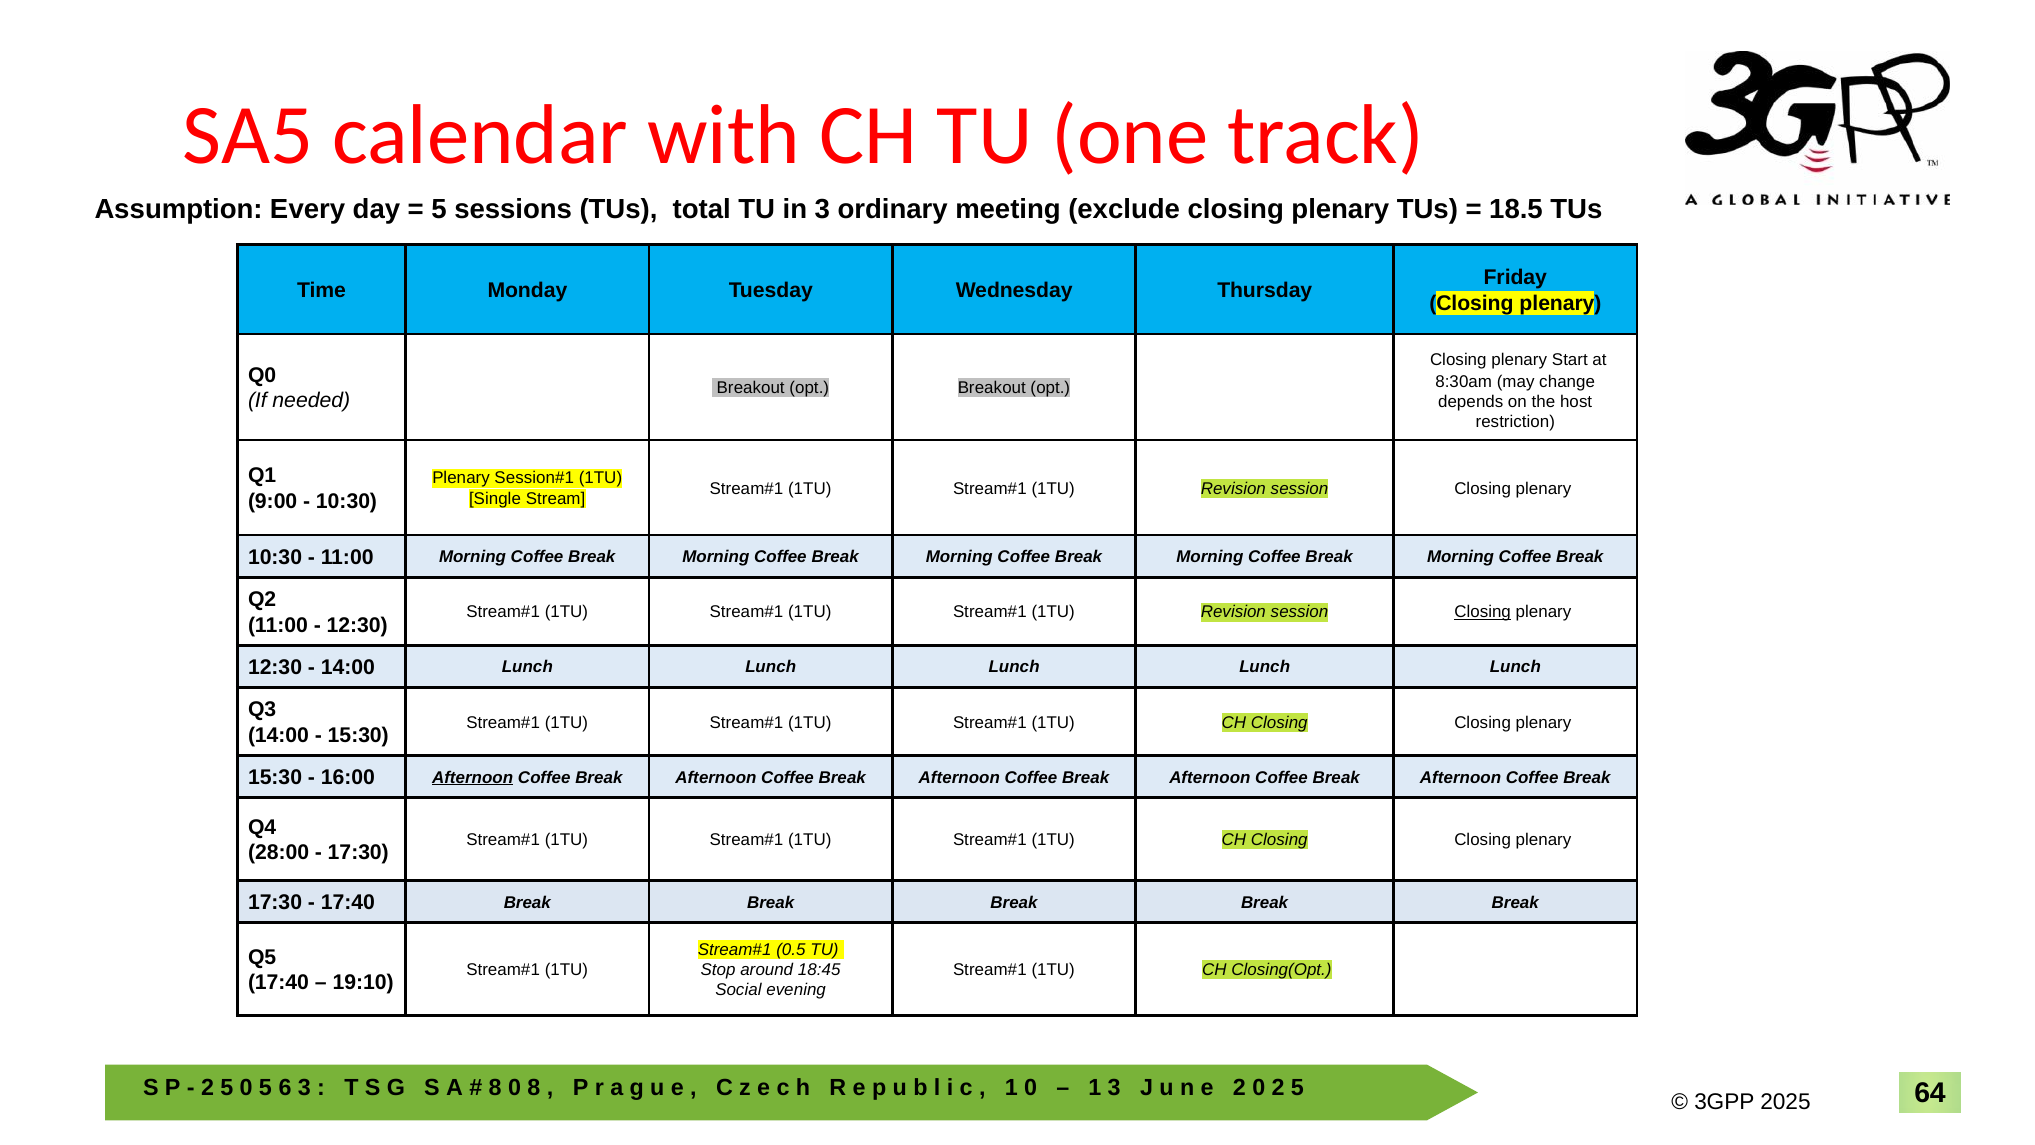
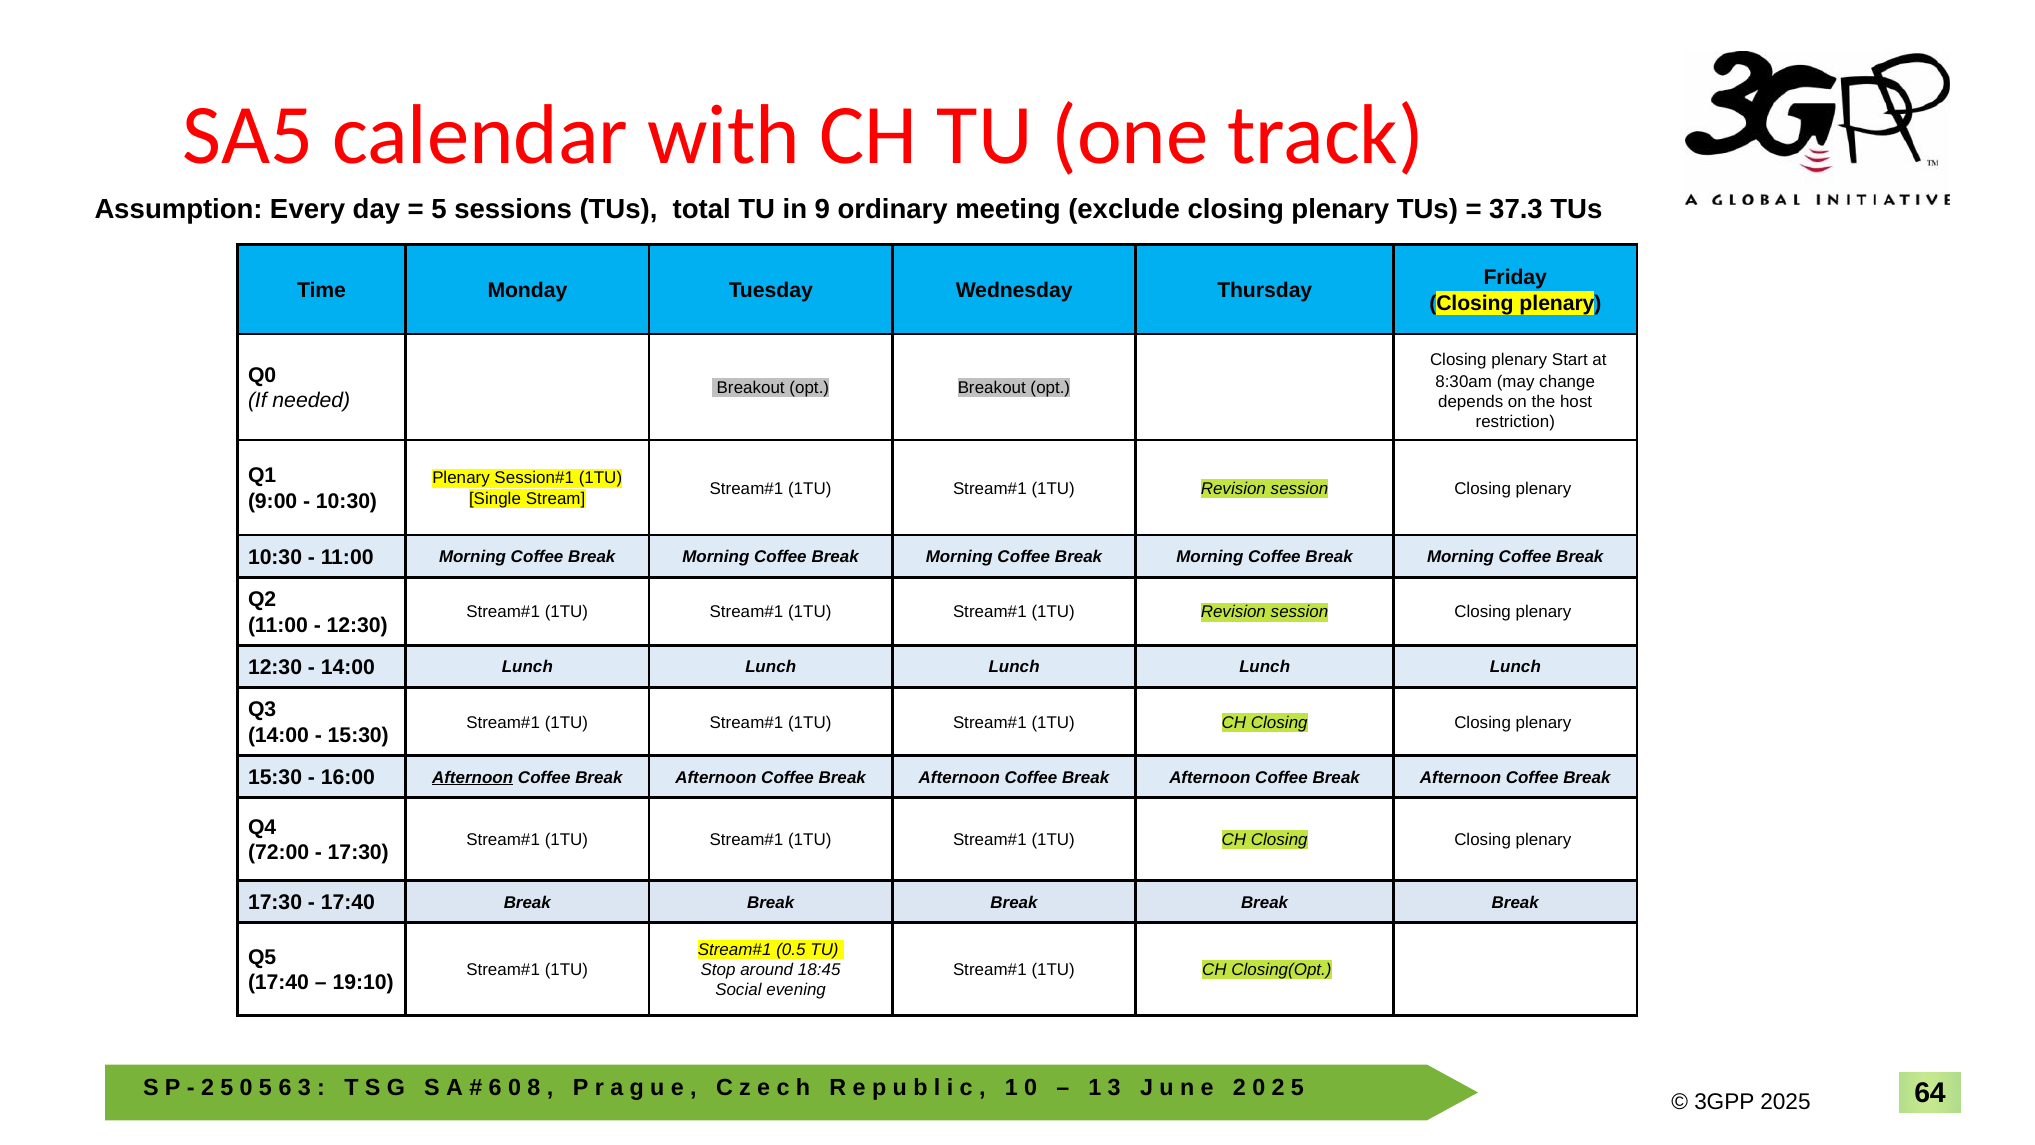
in 3: 3 -> 9
18.5: 18.5 -> 37.3
Closing at (1483, 612) underline: present -> none
28:00: 28:00 -> 72:00
8 at (495, 1087): 8 -> 6
